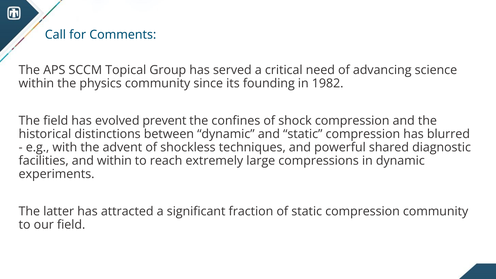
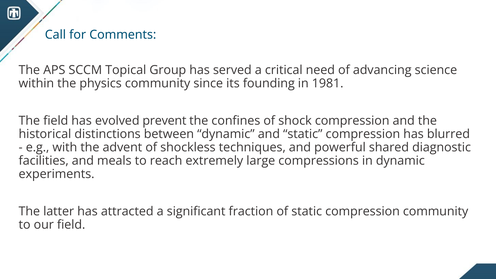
1982: 1982 -> 1981
and within: within -> meals
